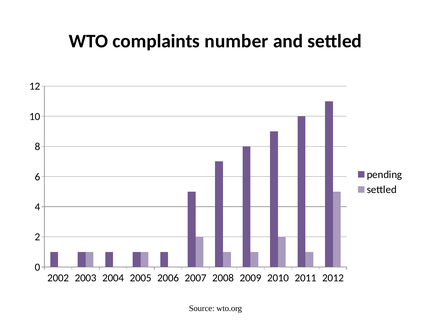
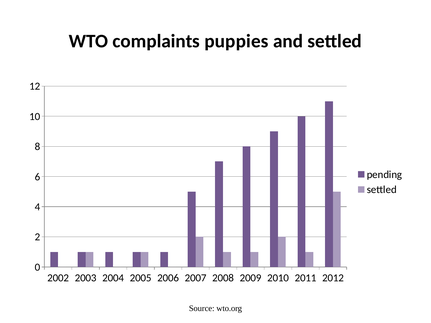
number: number -> puppies
